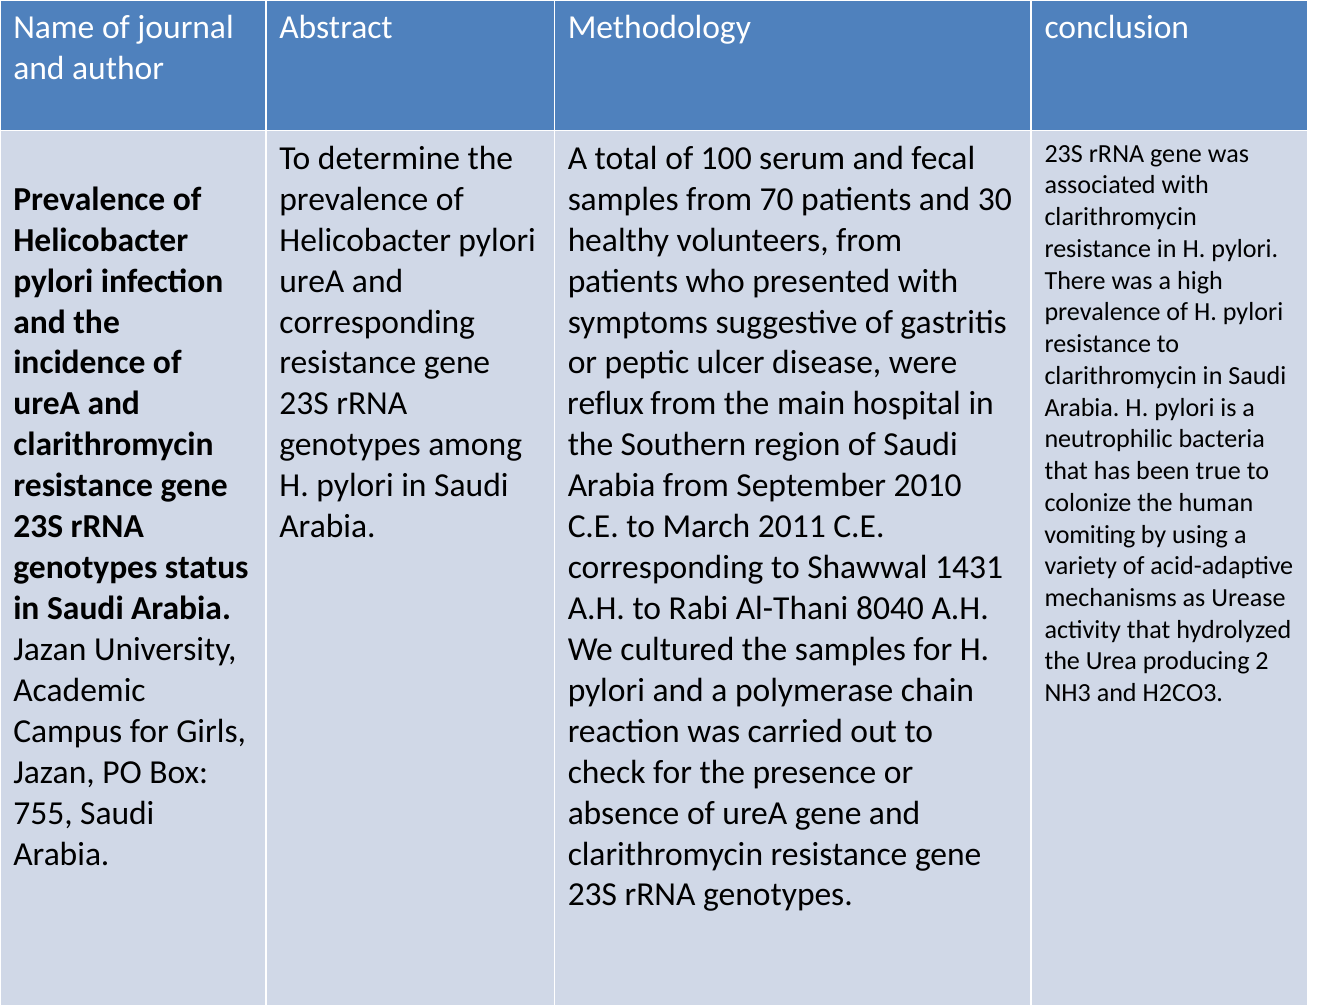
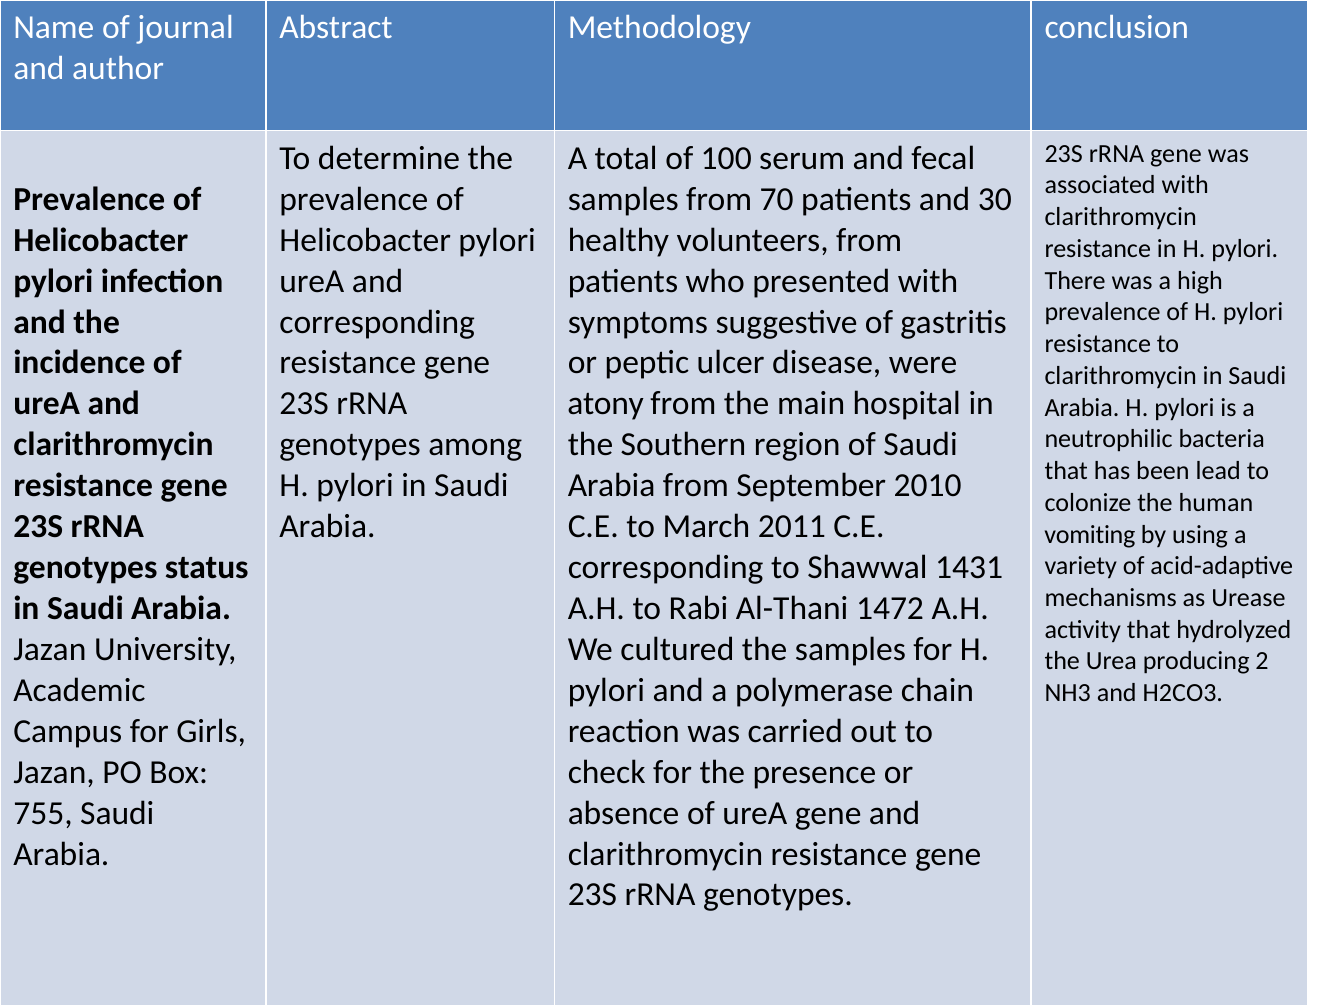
reflux: reflux -> atony
true: true -> lead
8040: 8040 -> 1472
